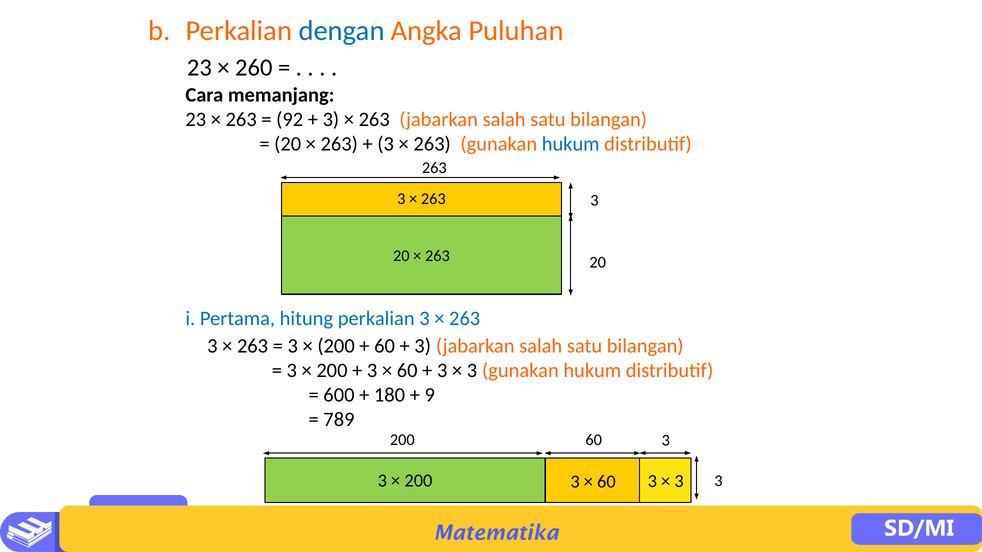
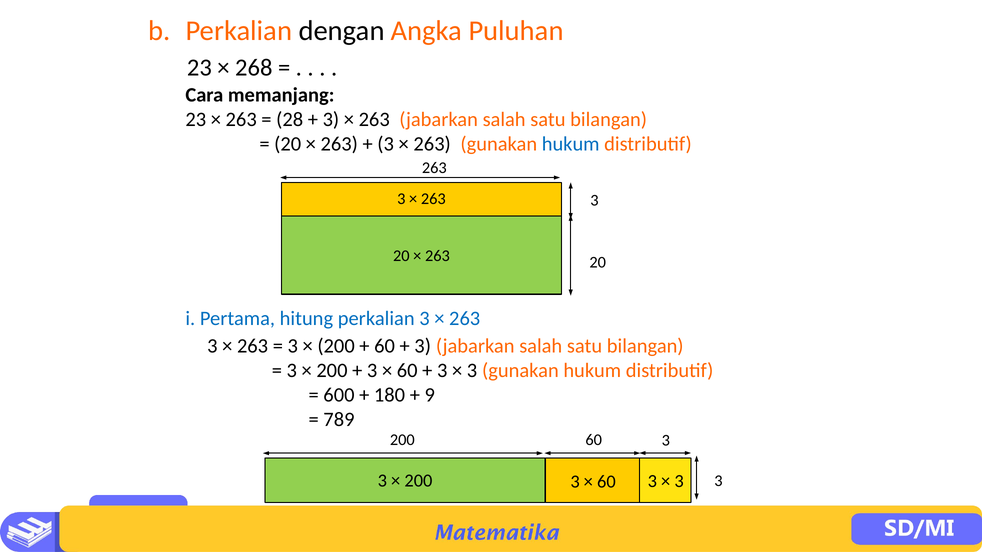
dengan colour: blue -> black
260: 260 -> 268
92: 92 -> 28
